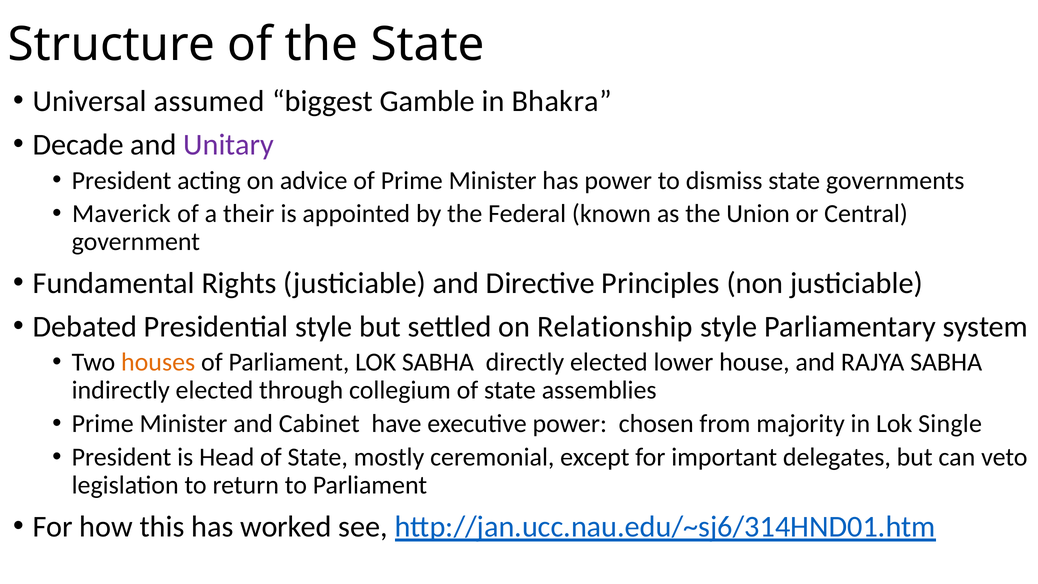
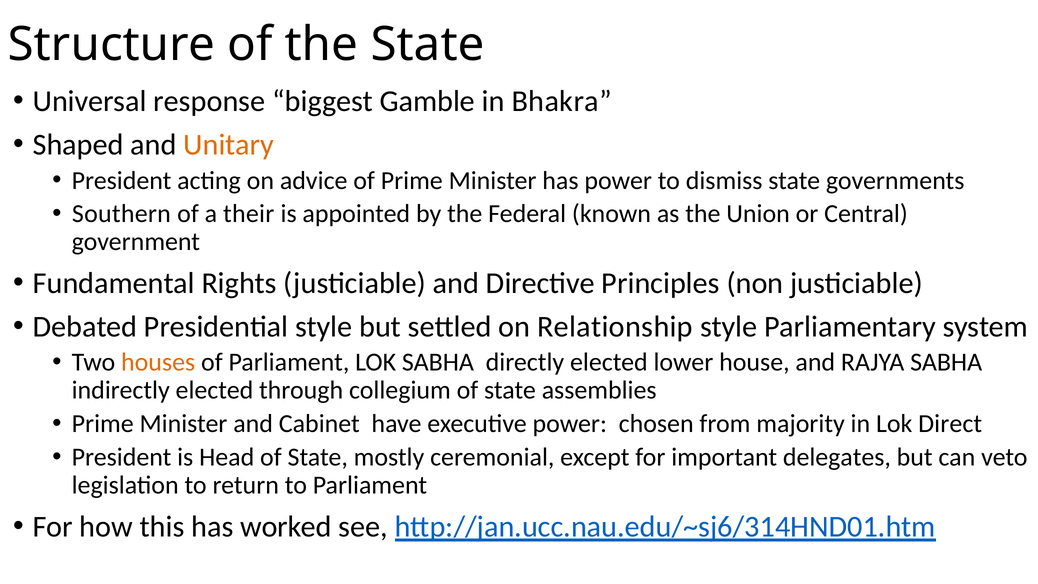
assumed: assumed -> response
Decade: Decade -> Shaped
Unitary colour: purple -> orange
Maverick: Maverick -> Southern
Single: Single -> Direct
